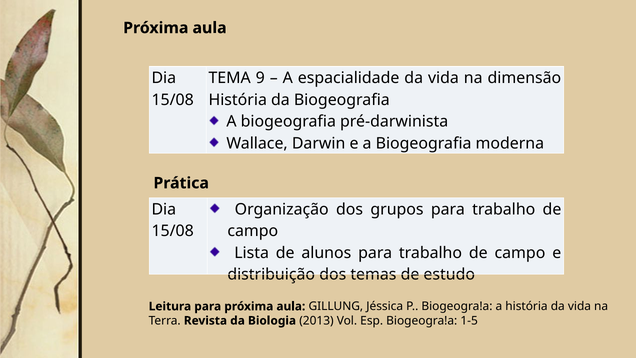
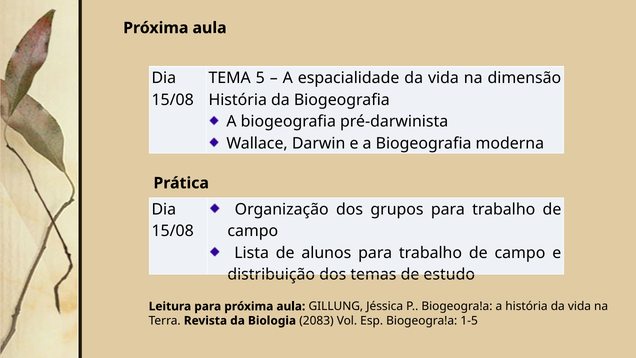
9: 9 -> 5
2013: 2013 -> 2083
